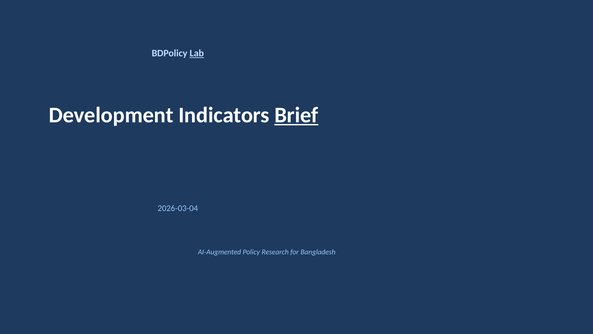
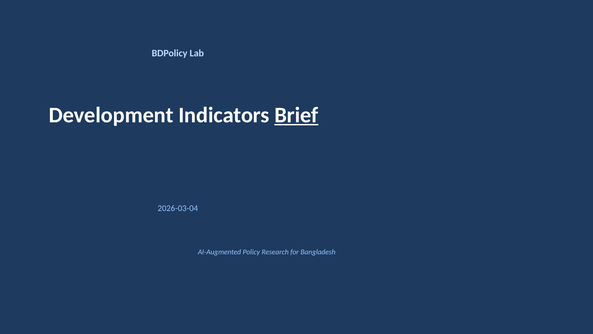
Lab underline: present -> none
